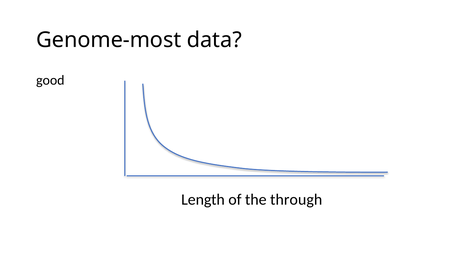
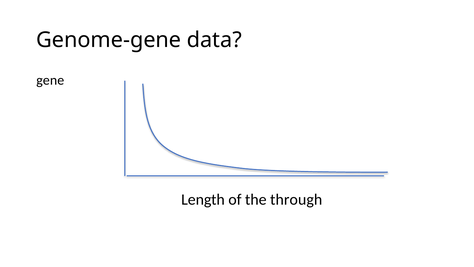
Genome-most: Genome-most -> Genome-gene
good: good -> gene
